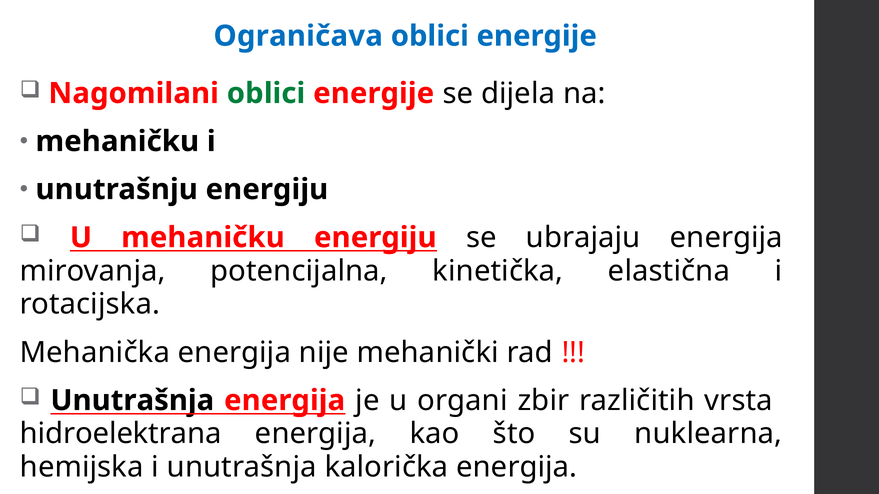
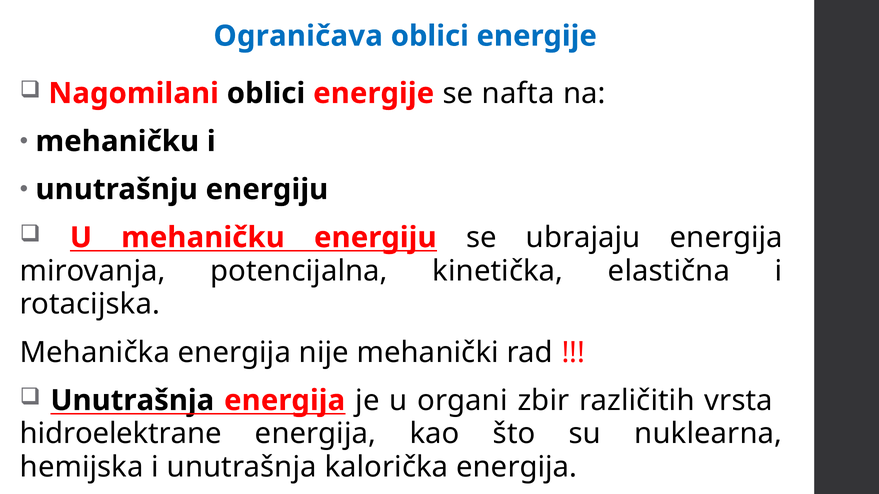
oblici at (266, 93) colour: green -> black
dijela: dijela -> nafta
hidroelektrana: hidroelektrana -> hidroelektrane
